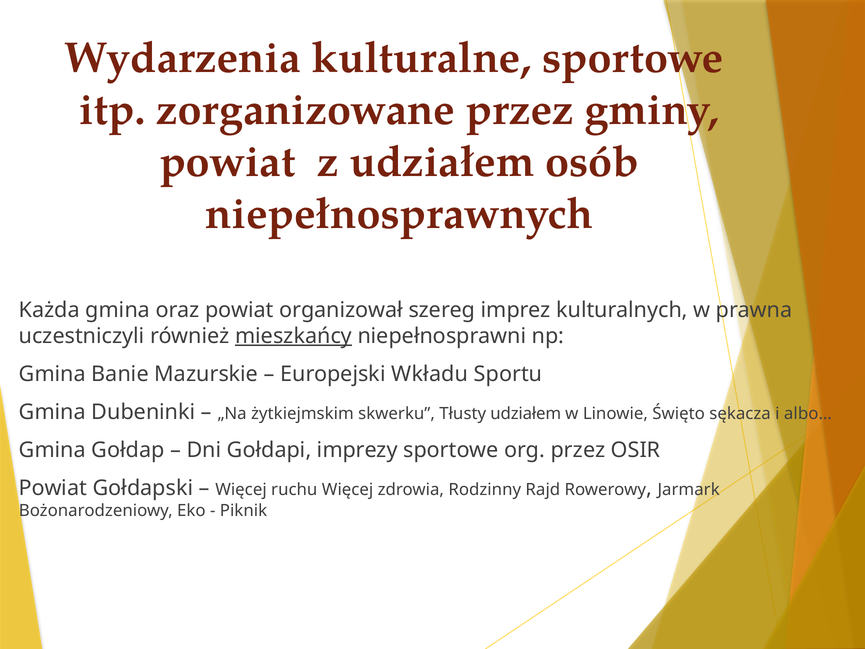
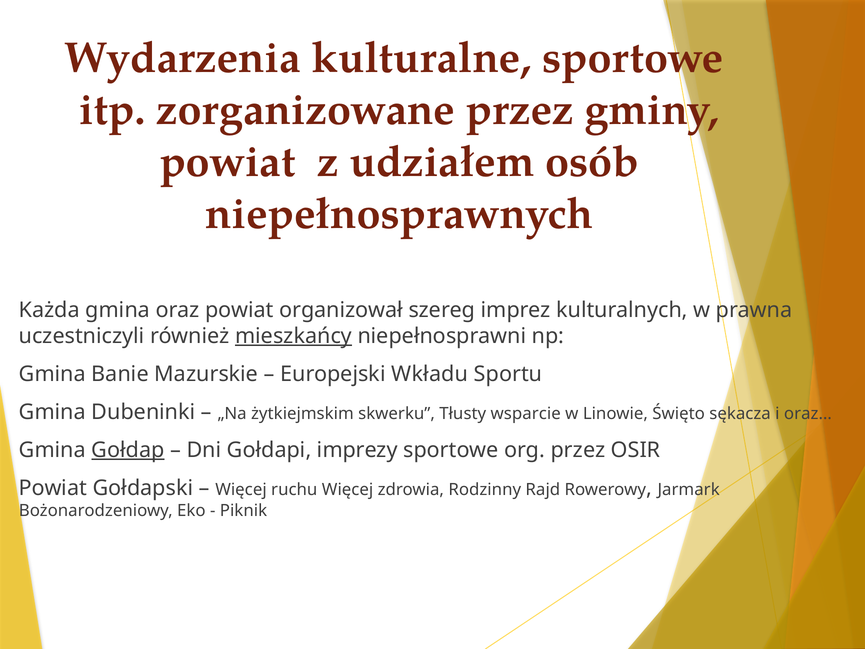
Tłusty udziałem: udziałem -> wsparcie
albo…: albo… -> oraz…
Gołdap underline: none -> present
